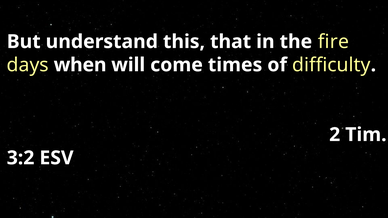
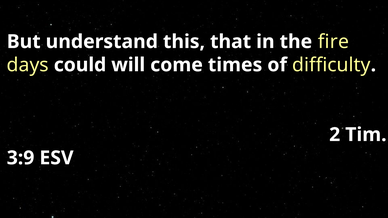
when: when -> could
3:2: 3:2 -> 3:9
